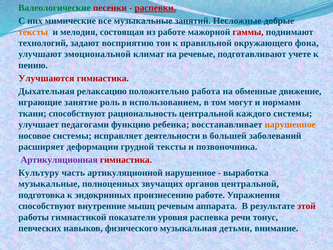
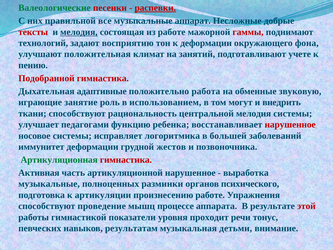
мимические: мимические -> правильной
занятий: занятий -> аппарат
тексты at (33, 32) colour: orange -> red
мелодия at (79, 32) underline: none -> present
к правильной: правильной -> деформации
эмоциональной: эмоциональной -> положительная
речевые: речевые -> занятий
Улучшаются: Улучшаются -> Подобранной
релаксацию: релаксацию -> адаптивные
движение: движение -> звуковую
нормами: нормами -> внедрить
центральной каждого: каждого -> мелодия
нарушенное at (290, 124) colour: orange -> red
деятельности: деятельности -> логоритмика
расширяет: расширяет -> иммунитет
грудной тексты: тексты -> жестов
Артикуляционная colour: purple -> green
Культуру: Культуру -> Активная
звучащих: звучащих -> разминки
органов центральной: центральной -> психического
эндокринных: эндокринных -> артикуляции
внутренние: внутренние -> проведение
речевым: речевым -> процессе
распевка: распевка -> проходит
физического: физического -> результатам
